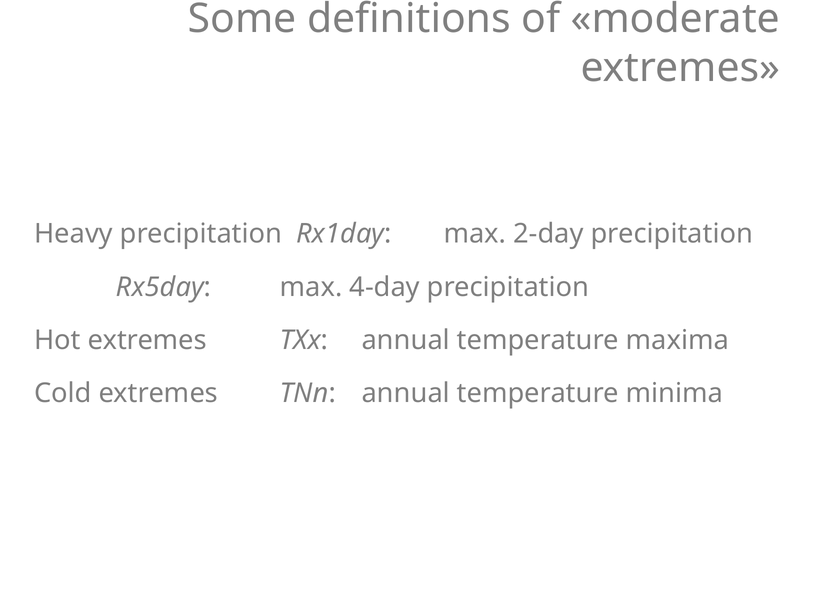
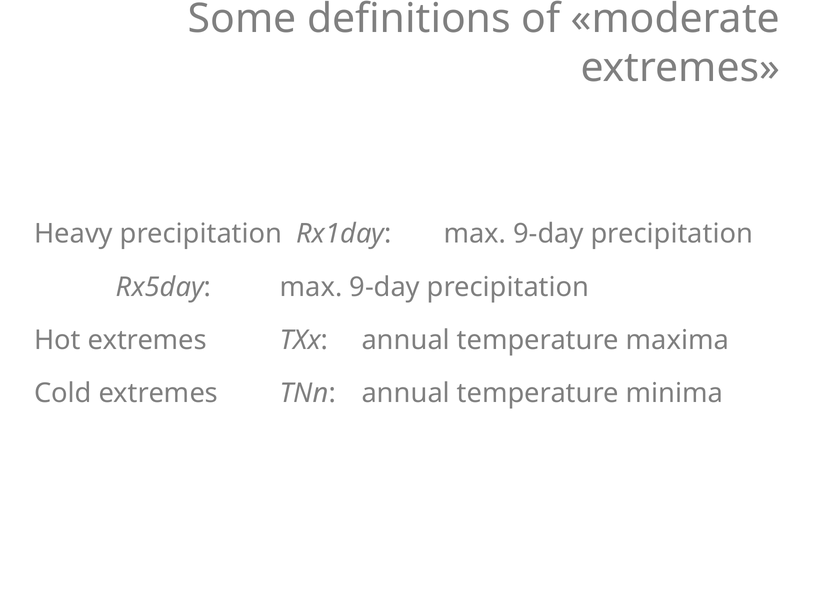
Rx1day max 2-day: 2-day -> 9-day
Rx5day max 4-day: 4-day -> 9-day
